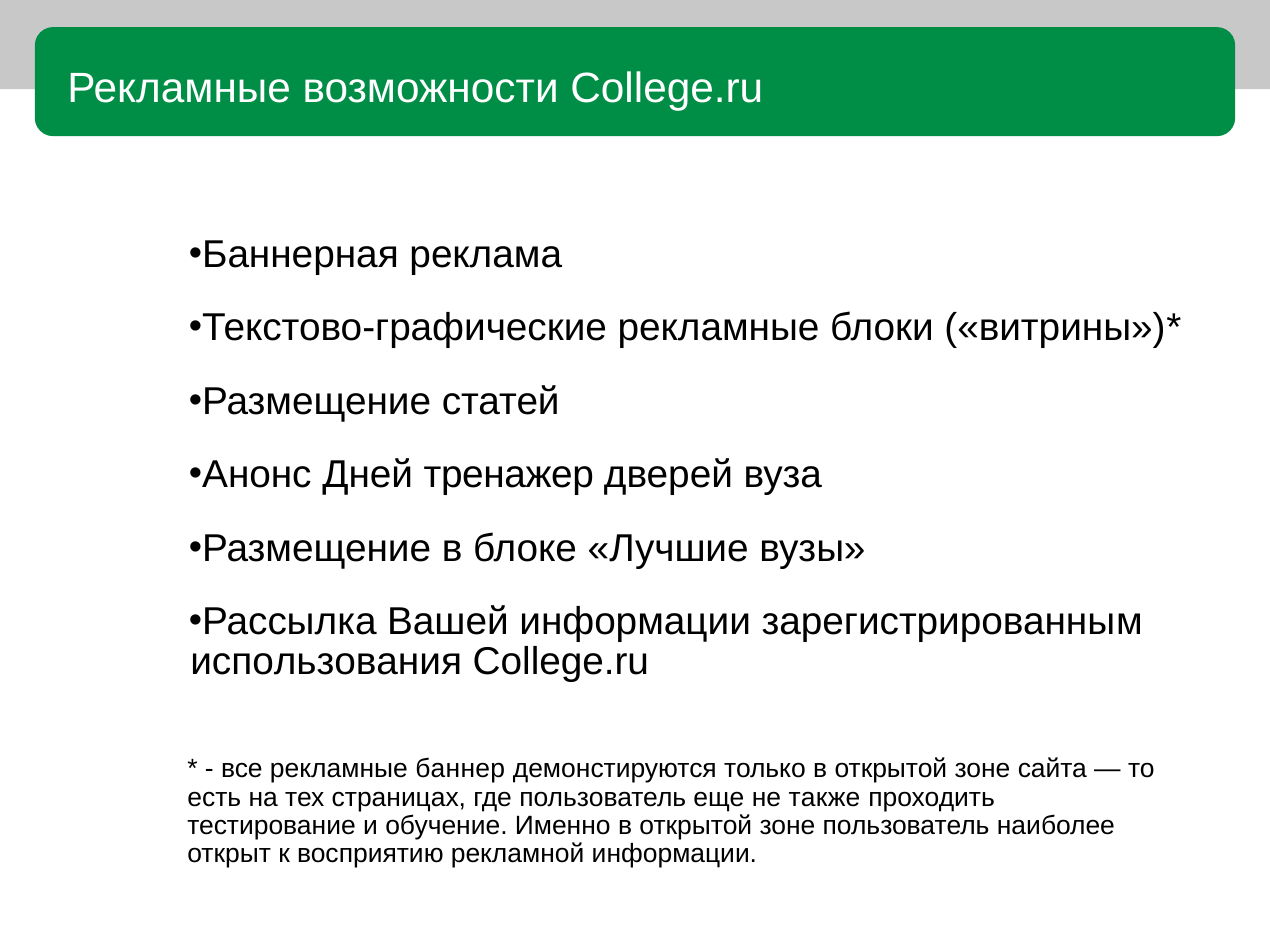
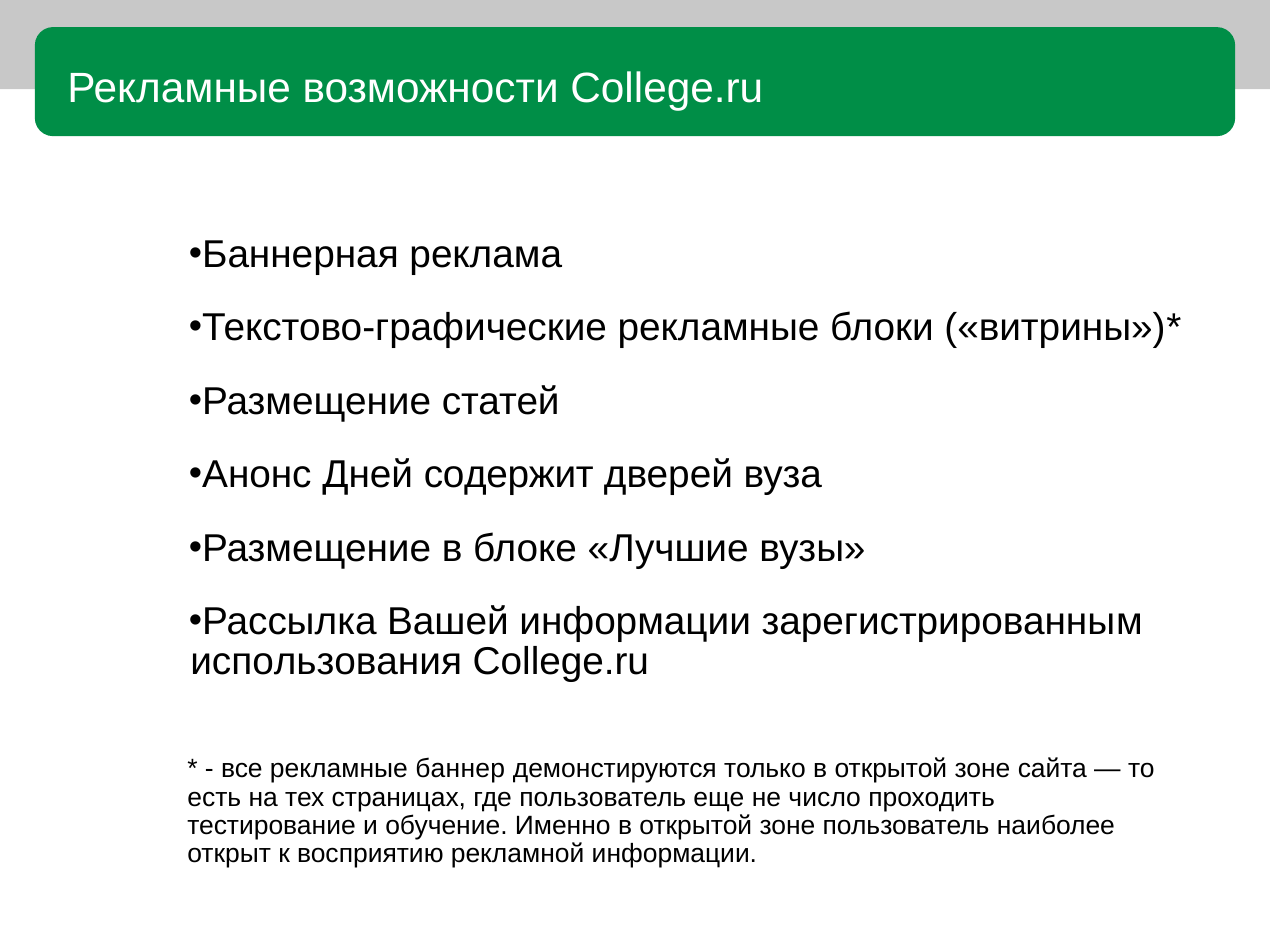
тренажер: тренажер -> содержит
также: также -> число
